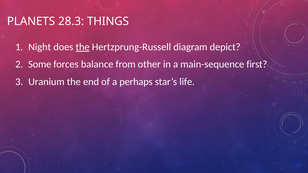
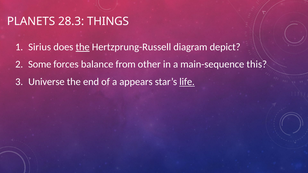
Night: Night -> Sirius
first: first -> this
Uranium: Uranium -> Universe
perhaps: perhaps -> appears
life underline: none -> present
